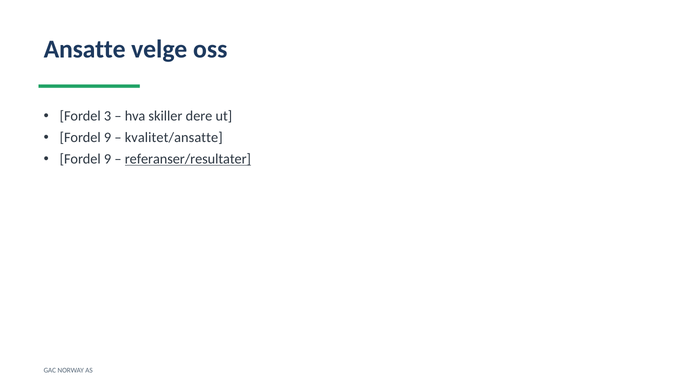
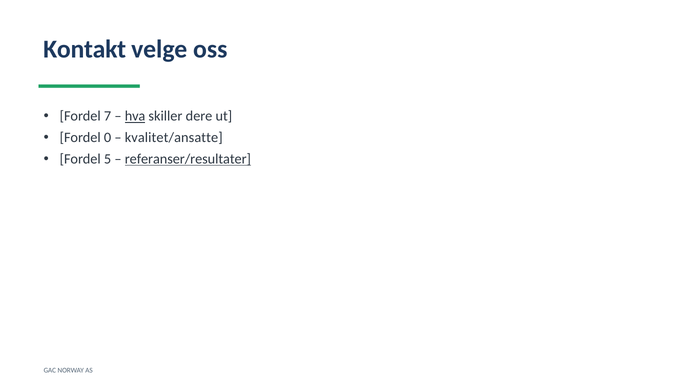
Ansatte: Ansatte -> Kontakt
3: 3 -> 7
hva underline: none -> present
9 at (108, 138): 9 -> 0
9 at (108, 159): 9 -> 5
